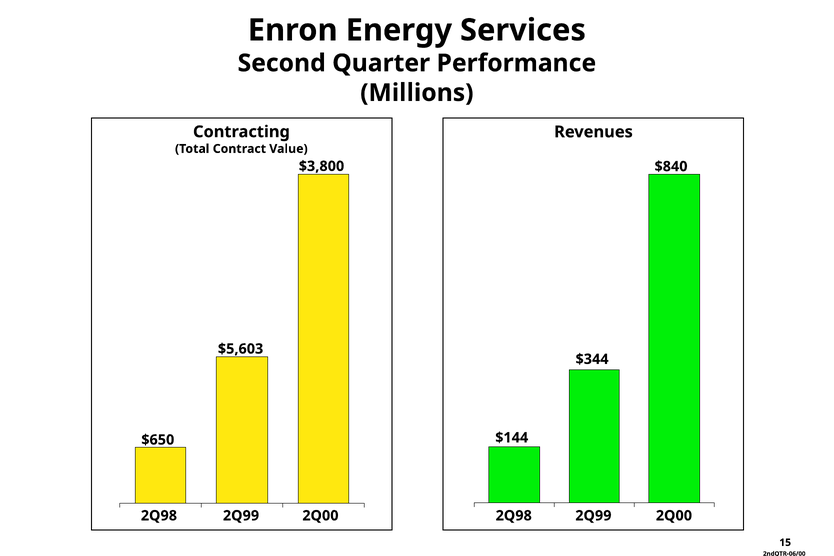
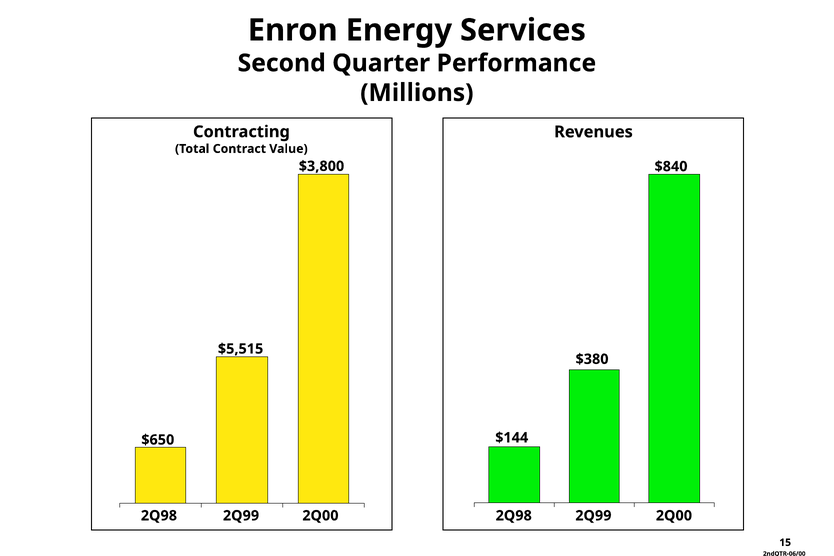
$5,603: $5,603 -> $5,515
$344: $344 -> $380
